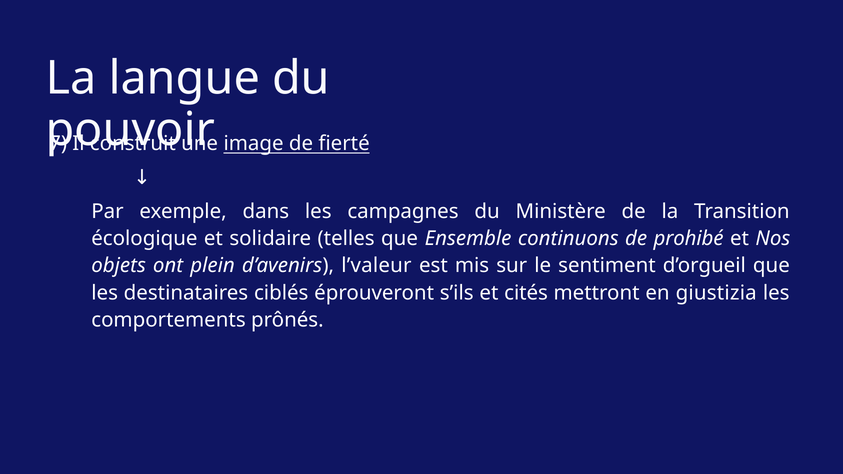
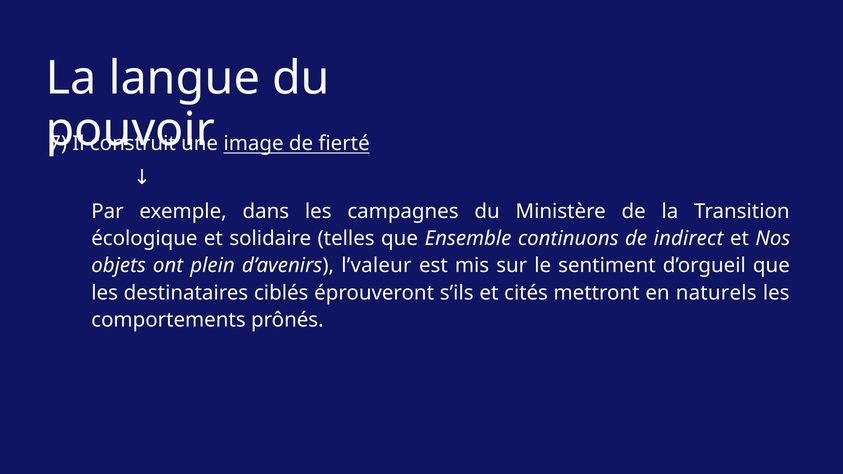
prohibé: prohibé -> indirect
giustizia: giustizia -> naturels
